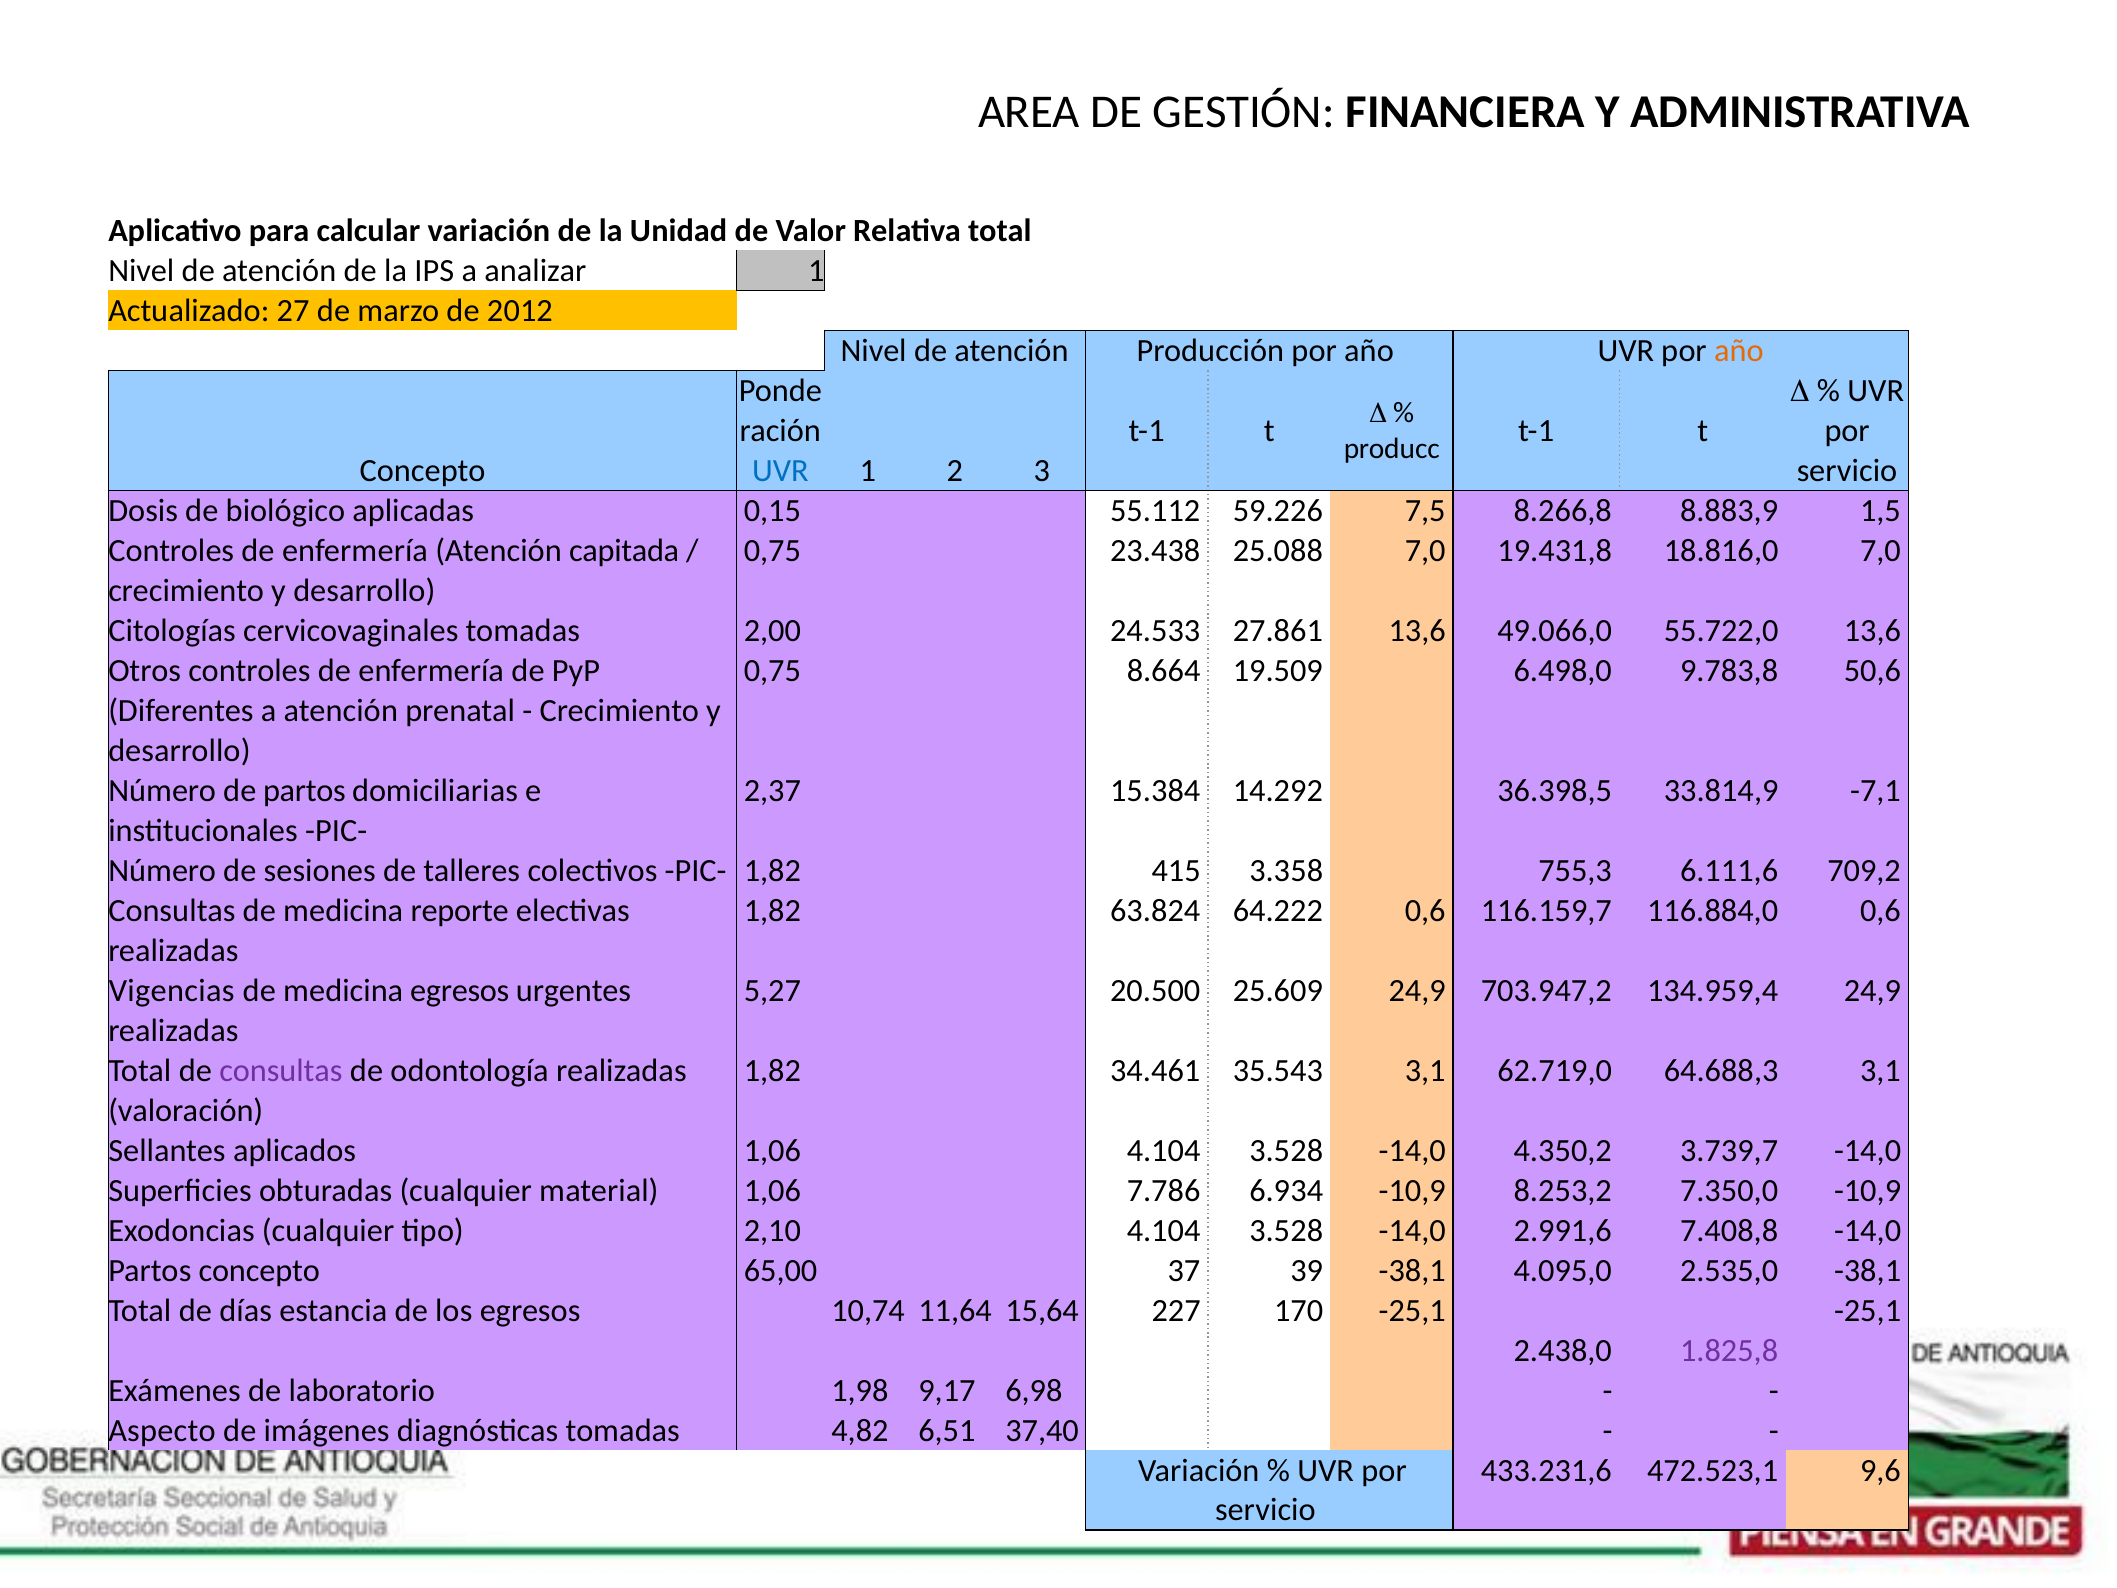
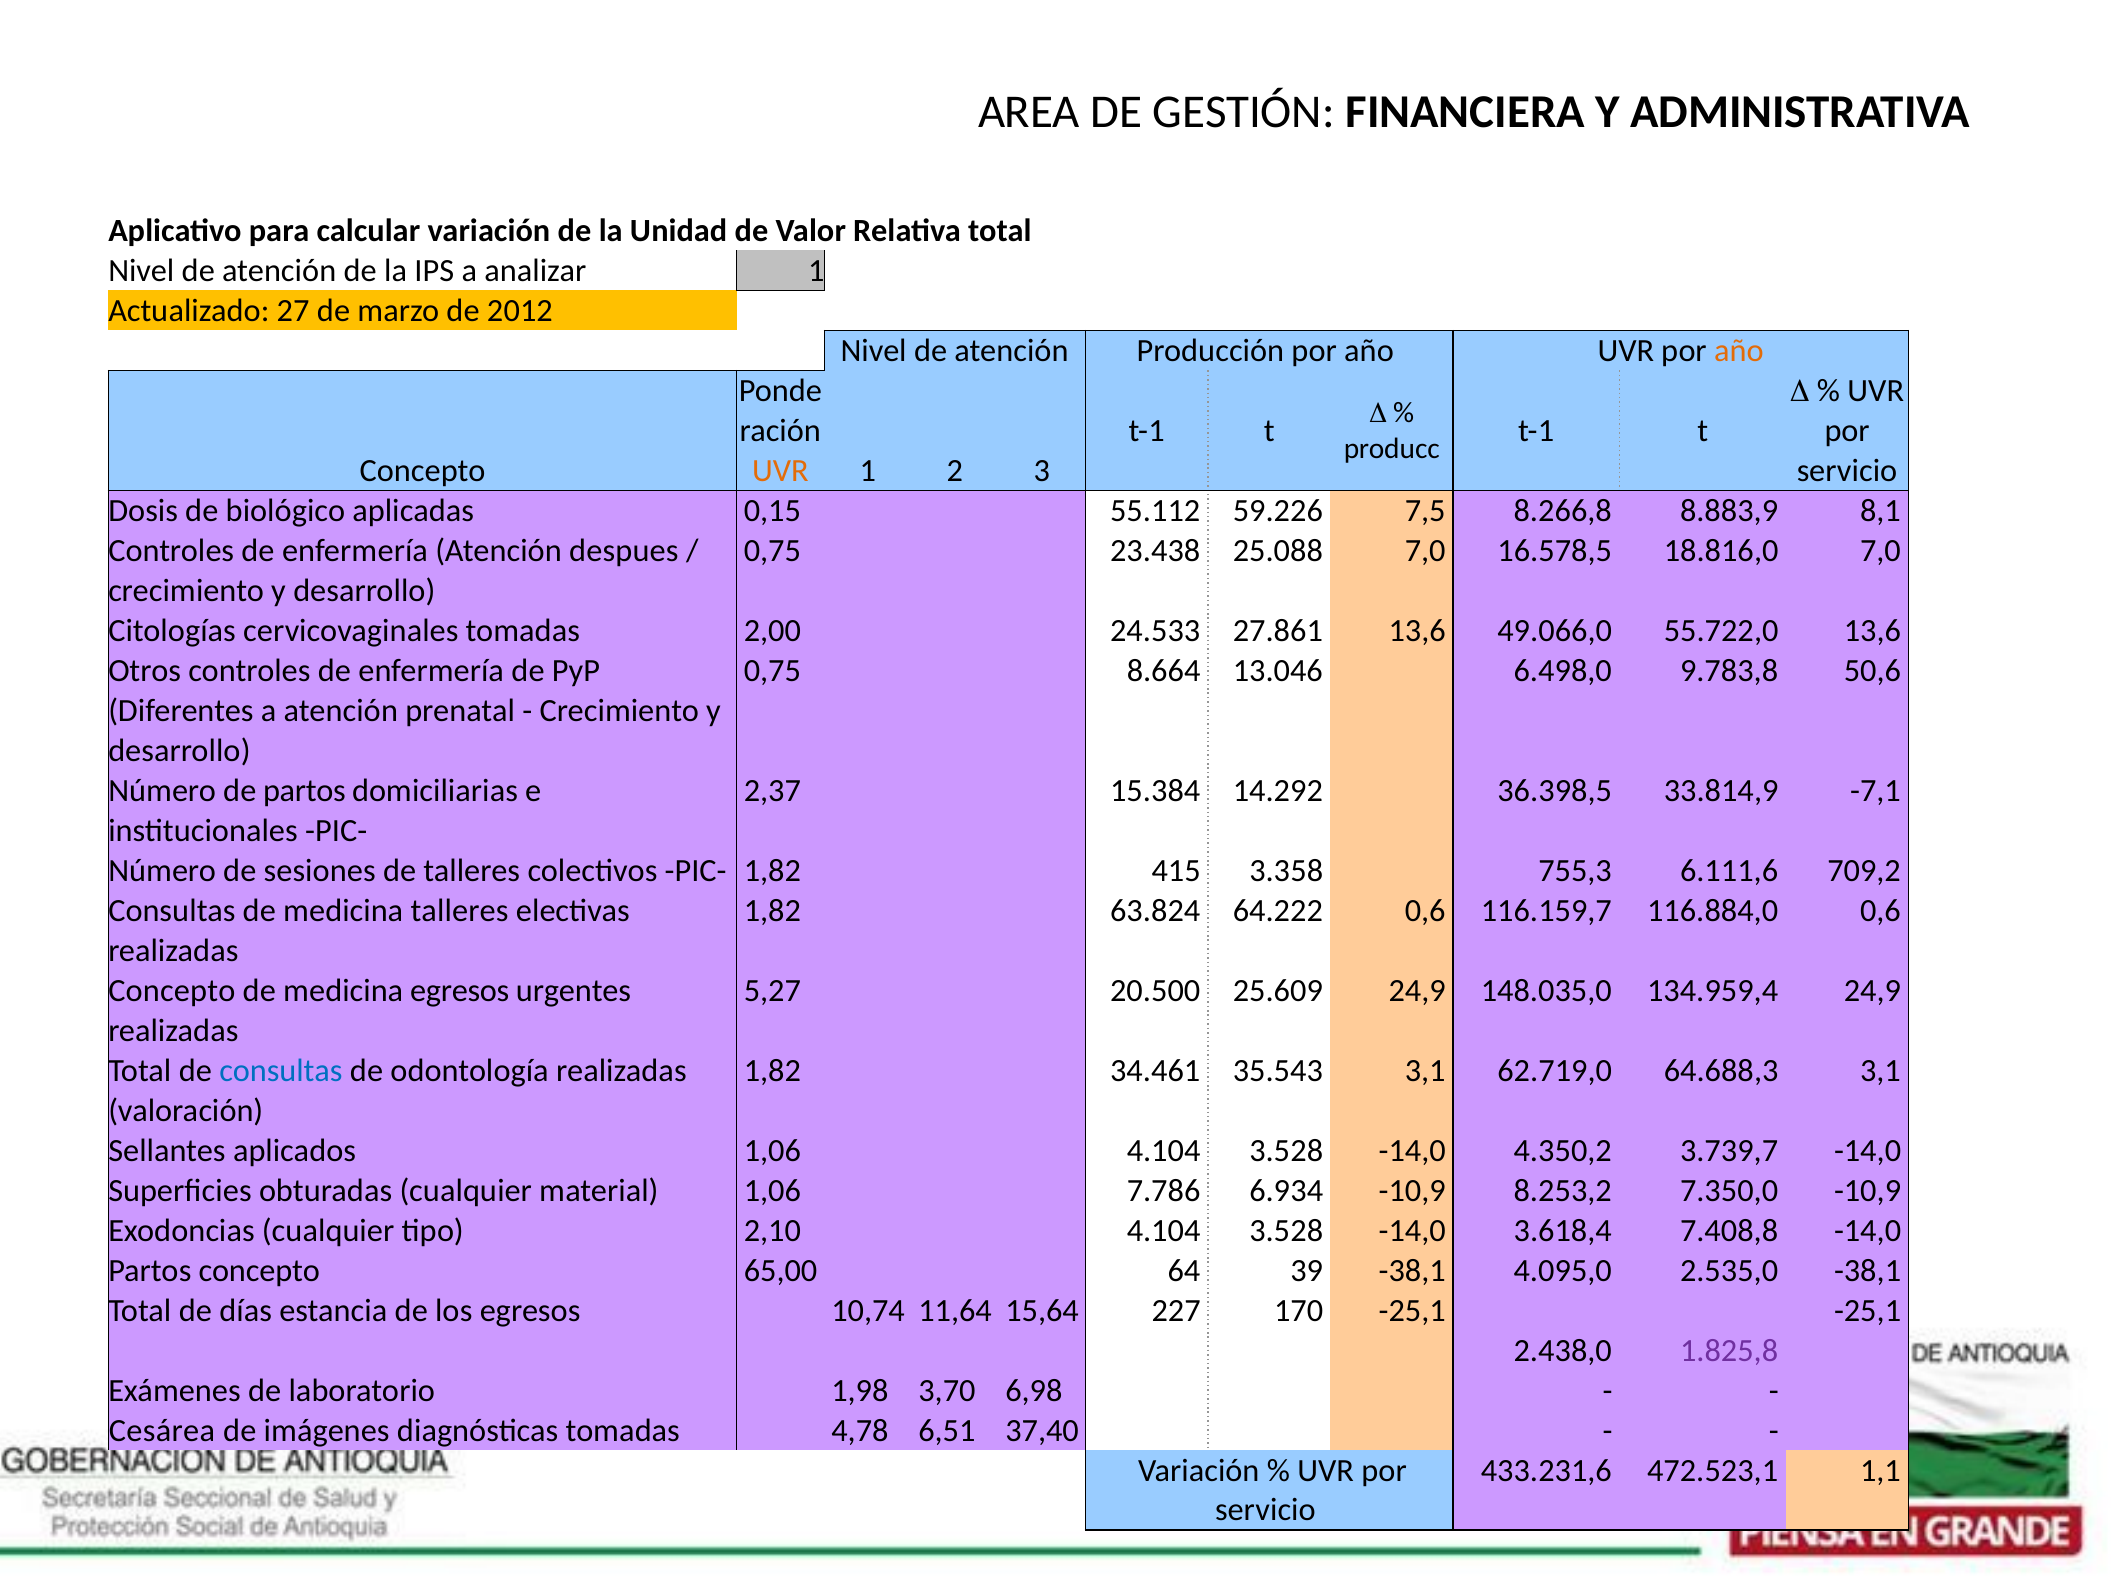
UVR at (780, 471) colour: blue -> orange
1,5: 1,5 -> 8,1
capitada: capitada -> despues
19.431,8: 19.431,8 -> 16.578,5
19.509: 19.509 -> 13.046
medicina reporte: reporte -> talleres
Vigencias at (172, 990): Vigencias -> Concepto
703.947,2: 703.947,2 -> 148.035,0
consultas at (281, 1070) colour: purple -> blue
2.991,6: 2.991,6 -> 3.618,4
37: 37 -> 64
9,17: 9,17 -> 3,70
Aspecto: Aspecto -> Cesárea
4,82: 4,82 -> 4,78
9,6: 9,6 -> 1,1
